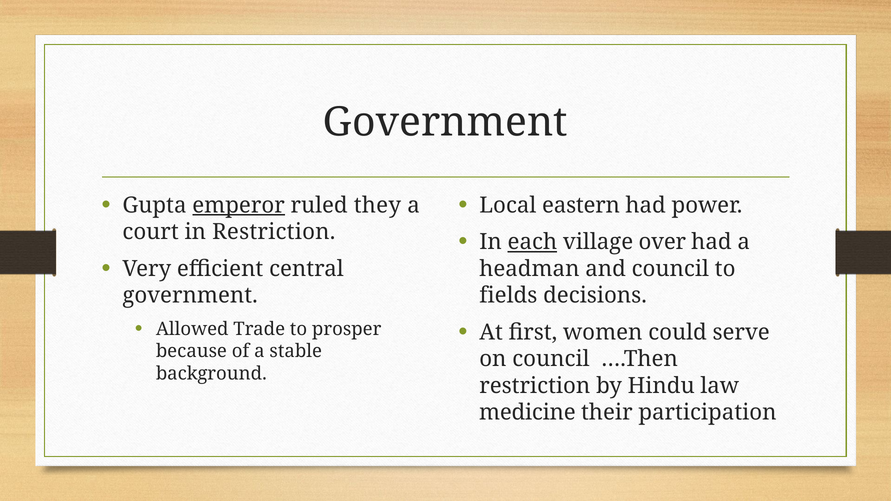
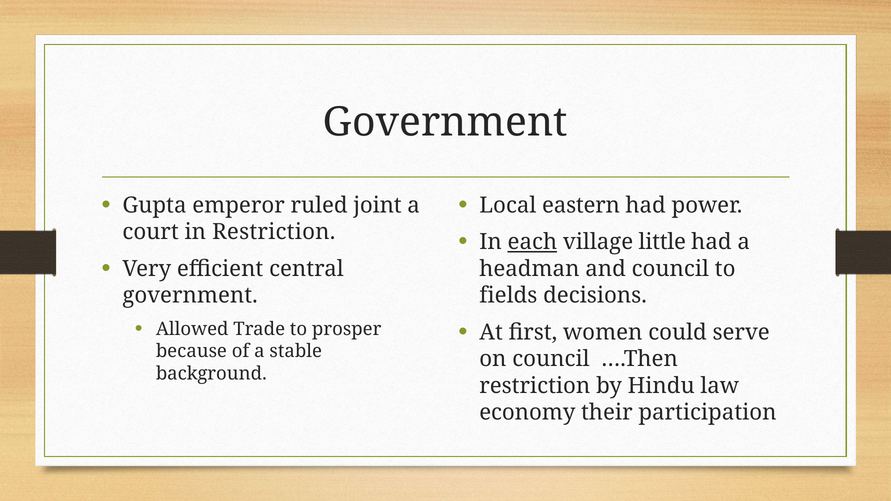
emperor underline: present -> none
they: they -> joint
over: over -> little
medicine: medicine -> economy
